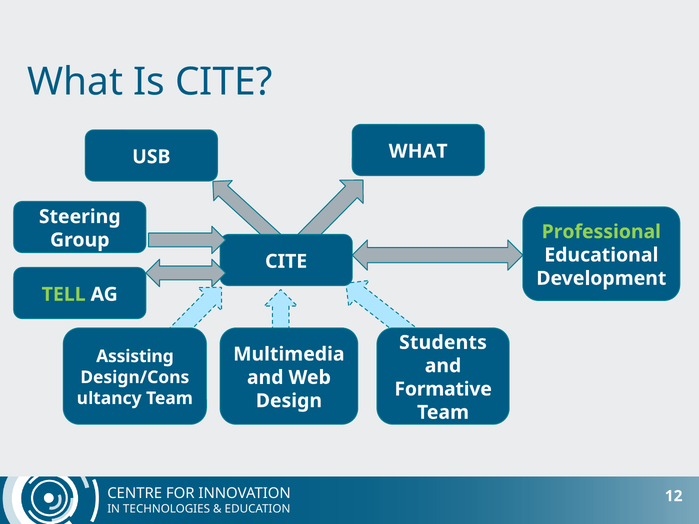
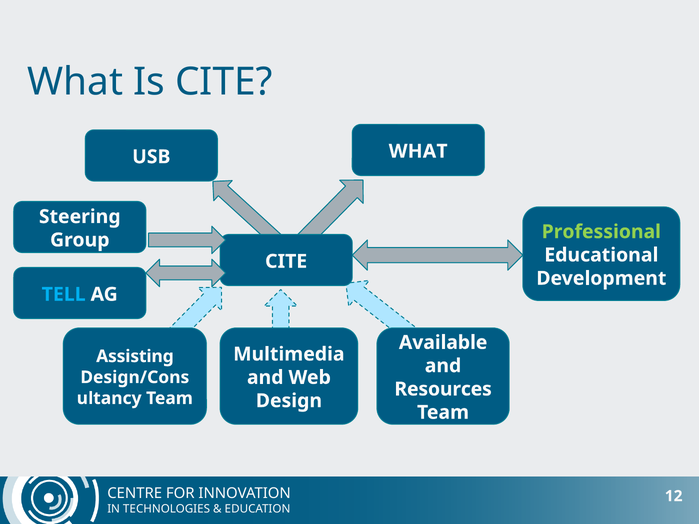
TELL colour: light green -> light blue
Students: Students -> Available
Formative: Formative -> Resources
